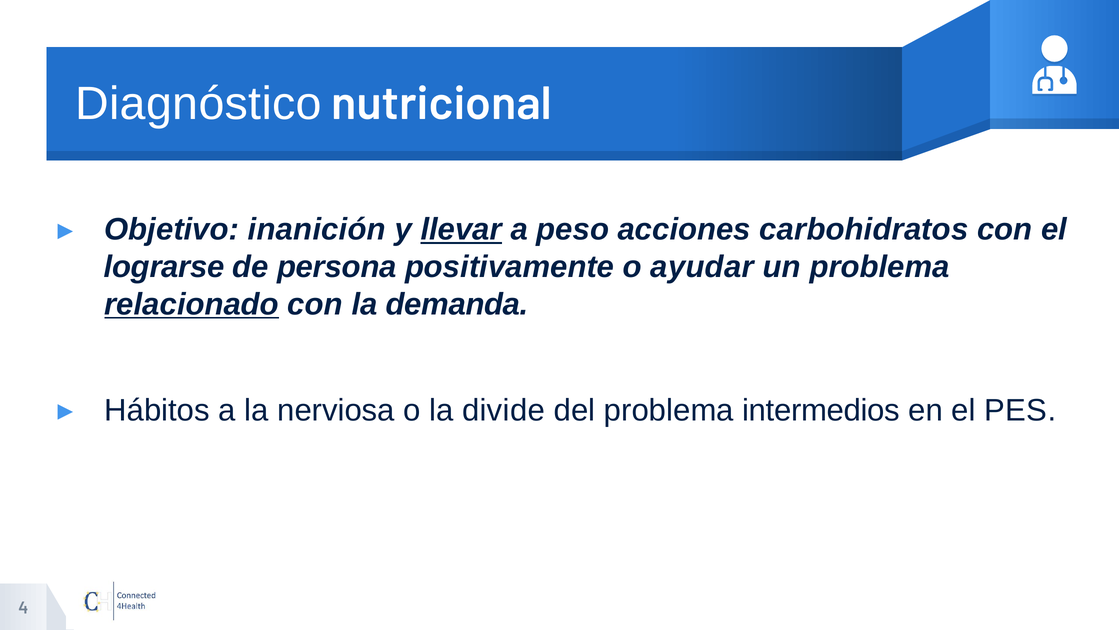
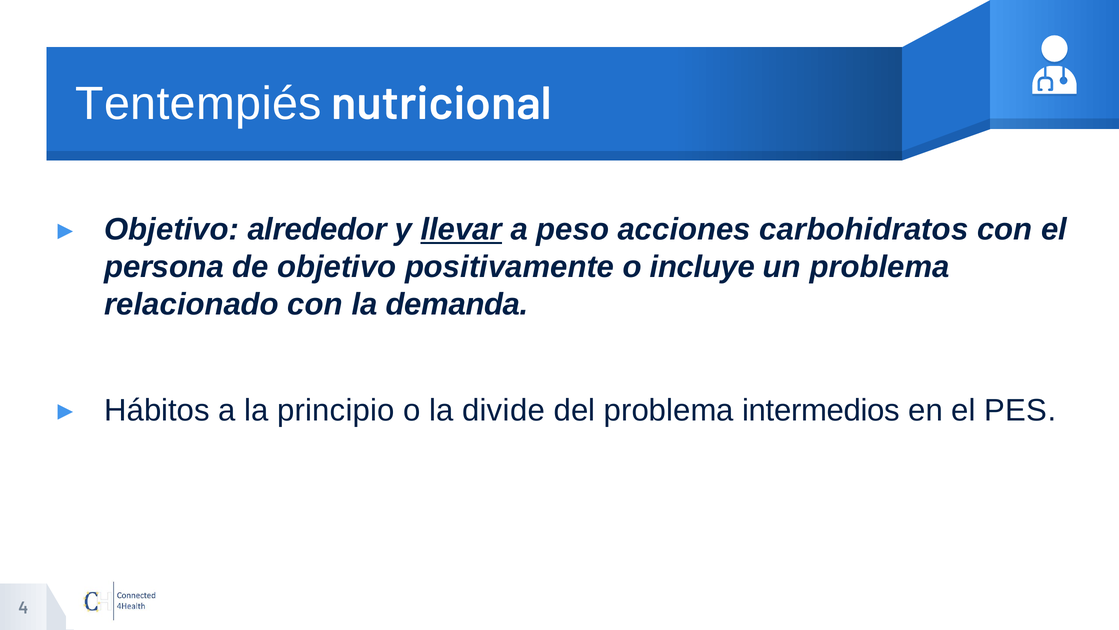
Diagnóstico: Diagnóstico -> Tentempiés
inanición: inanición -> alrededor
lograrse: lograrse -> persona
de persona: persona -> objetivo
ayudar: ayudar -> incluye
relacionado underline: present -> none
nerviosa: nerviosa -> principio
